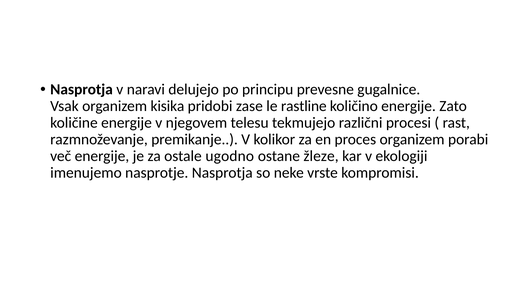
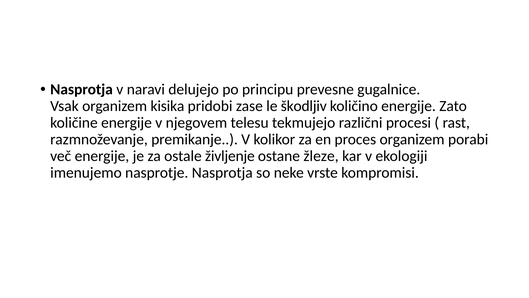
rastline: rastline -> škodljiv
ugodno: ugodno -> življenje
